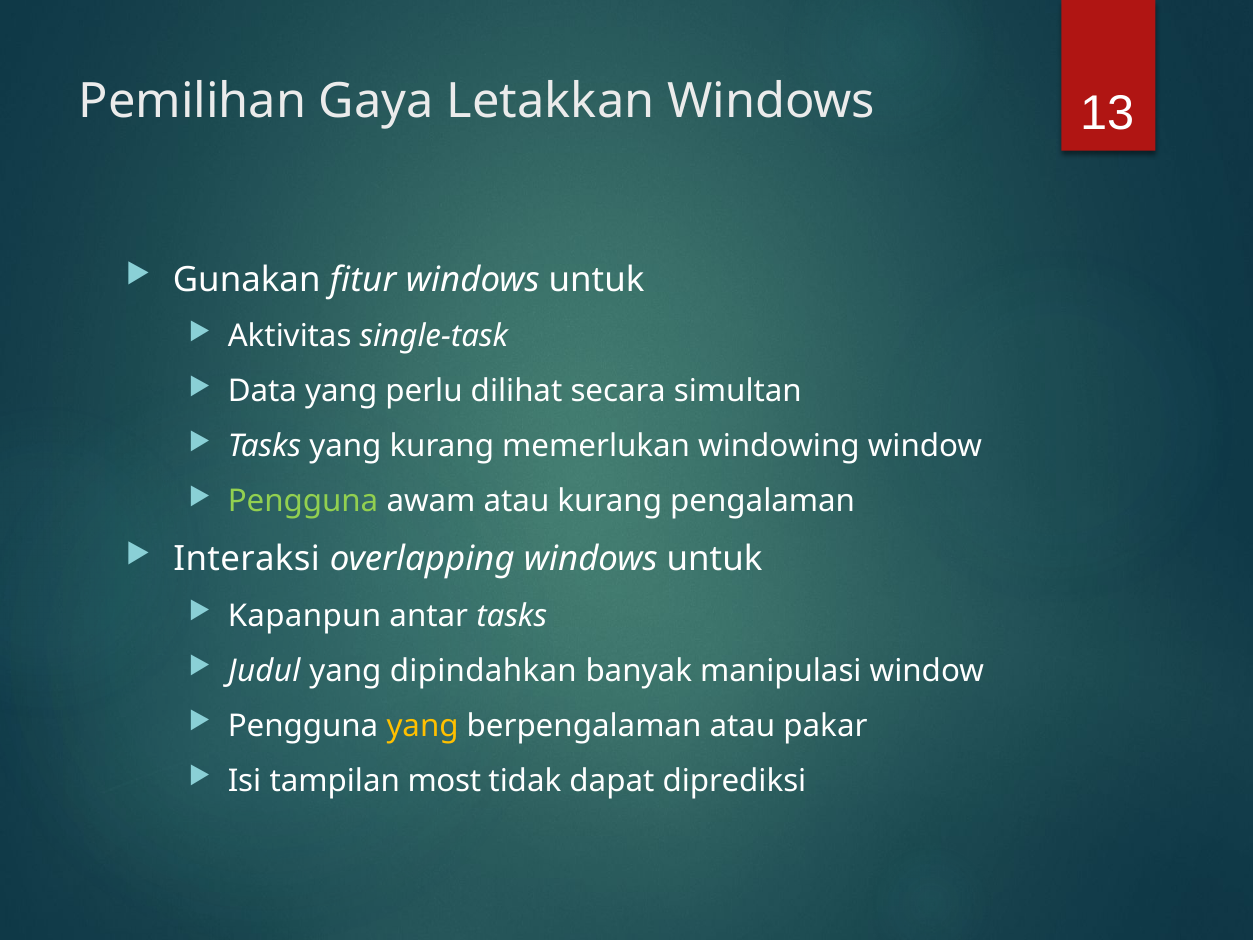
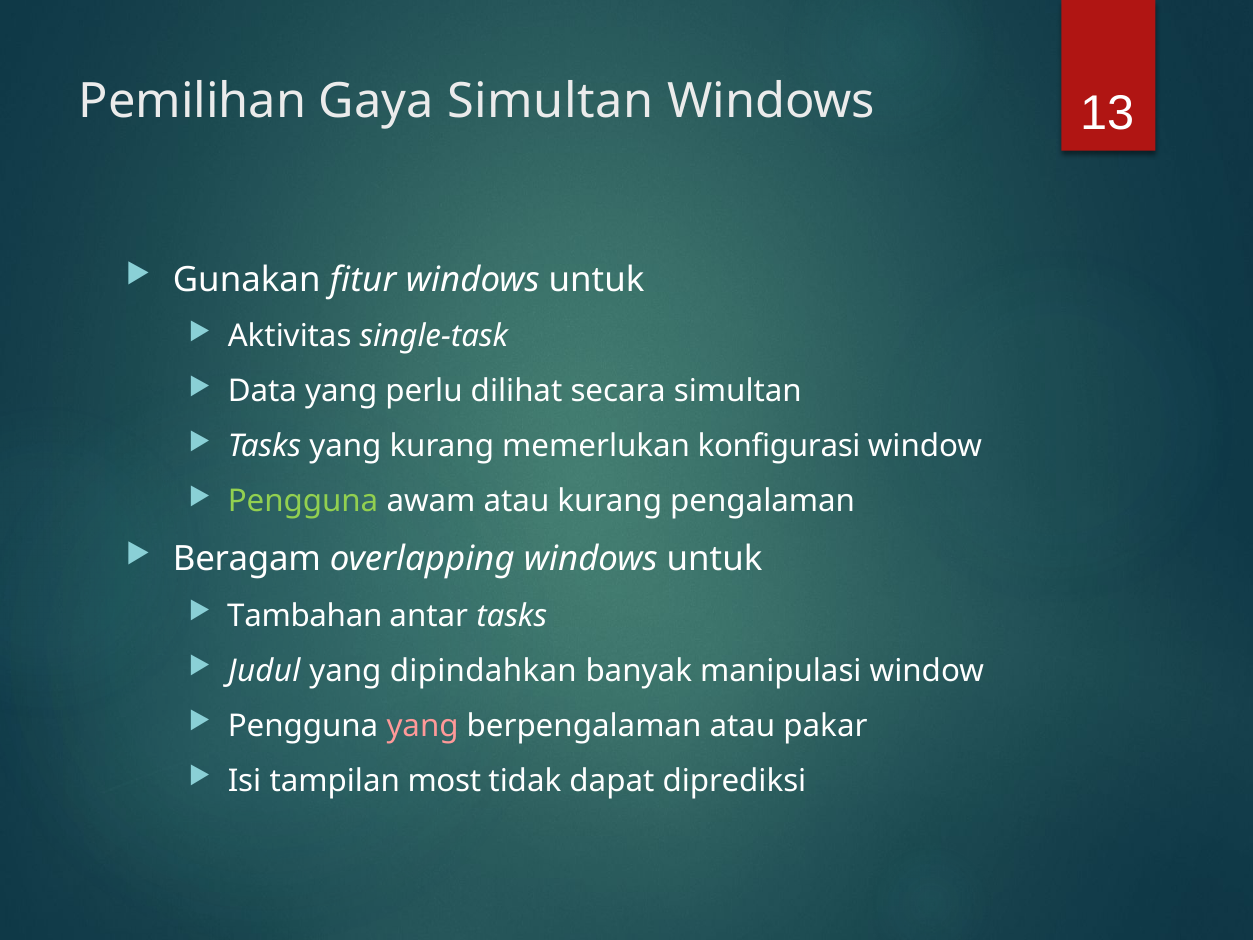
Gaya Letakkan: Letakkan -> Simultan
windowing: windowing -> konfigurasi
Interaksi: Interaksi -> Beragam
Kapanpun: Kapanpun -> Tambahan
yang at (423, 726) colour: yellow -> pink
